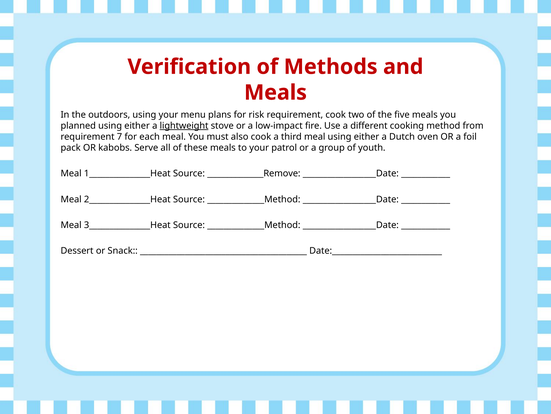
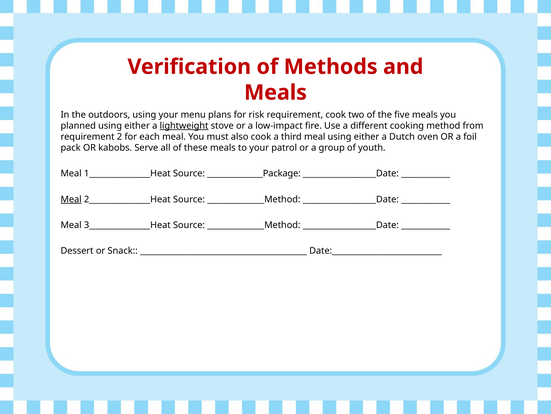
7: 7 -> 2
______________Remove: ______________Remove -> ______________Package
Meal at (71, 199) underline: none -> present
